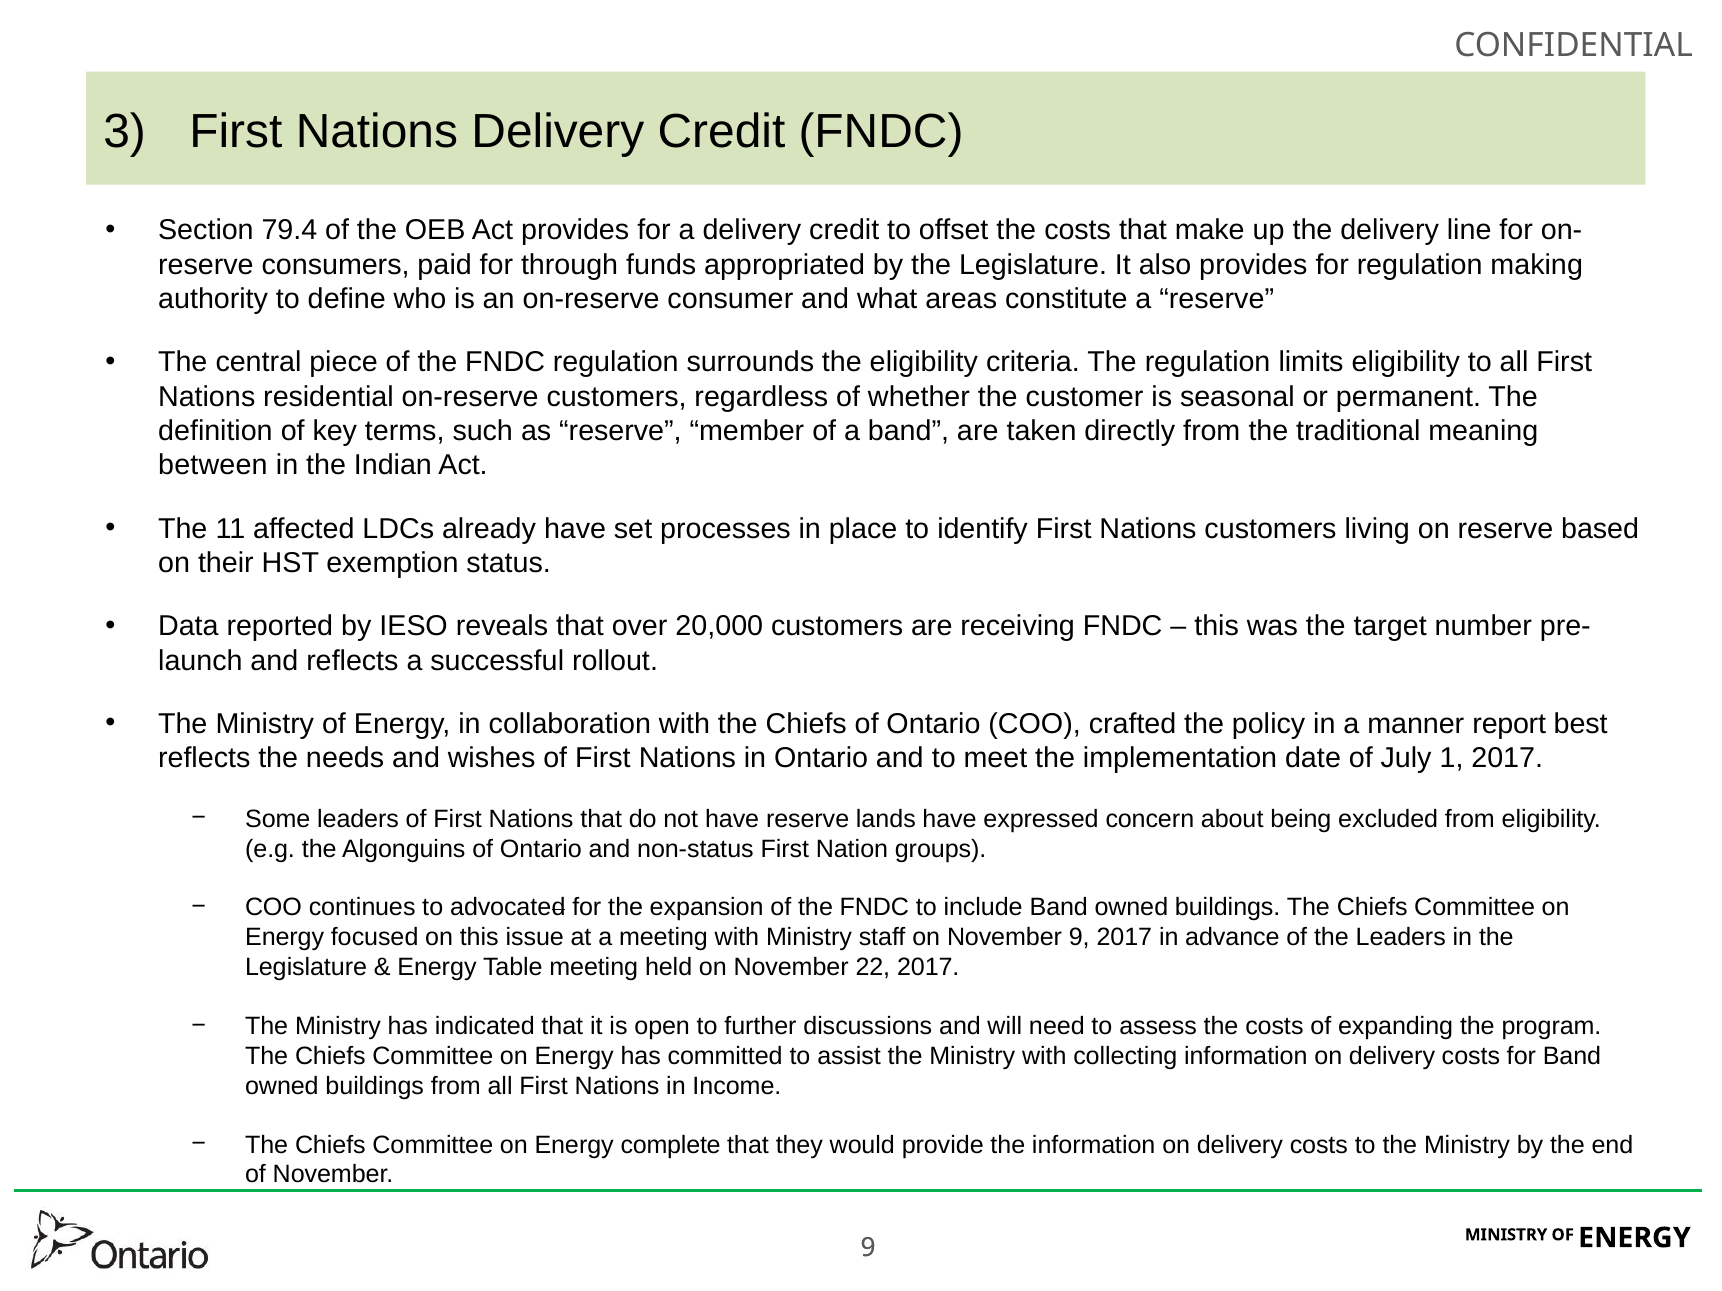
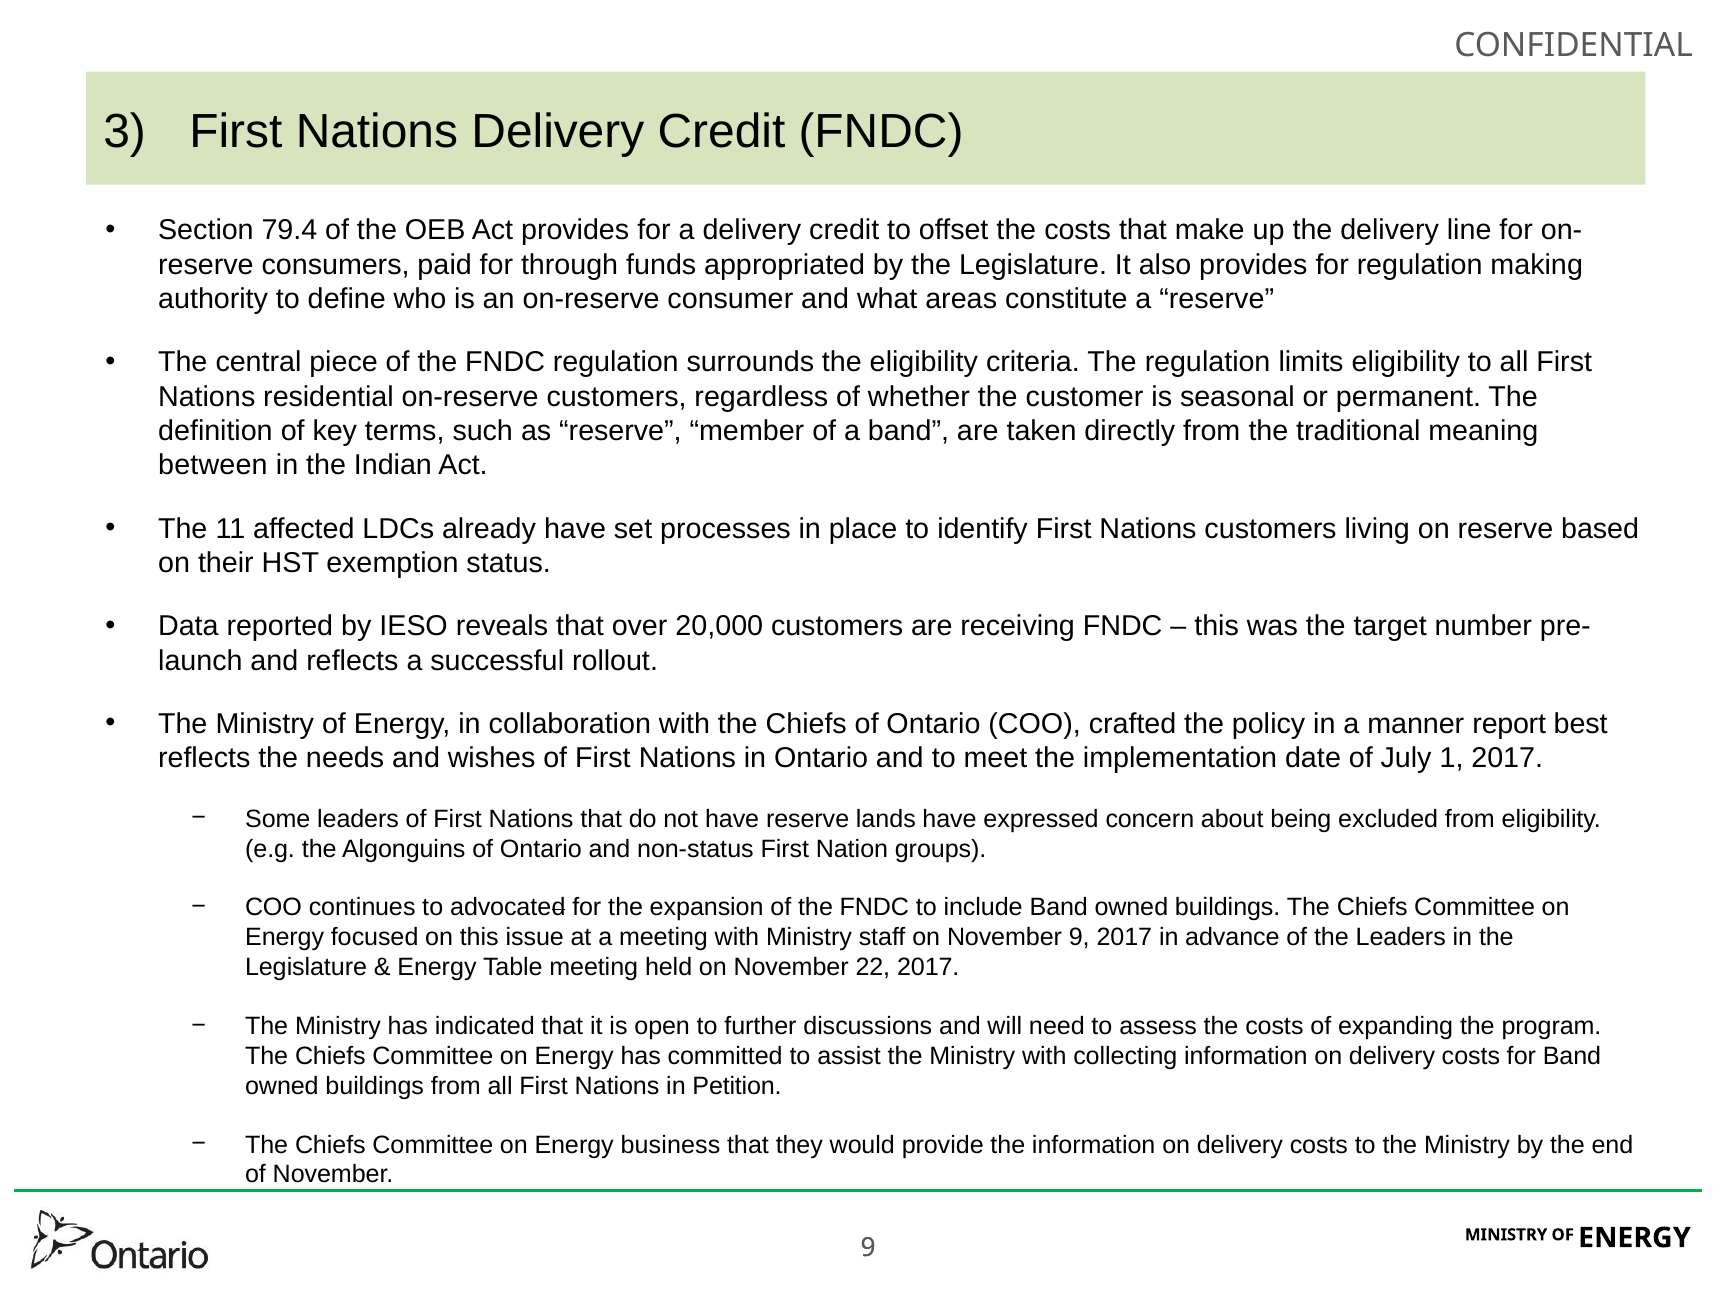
Income: Income -> Petition
complete: complete -> business
